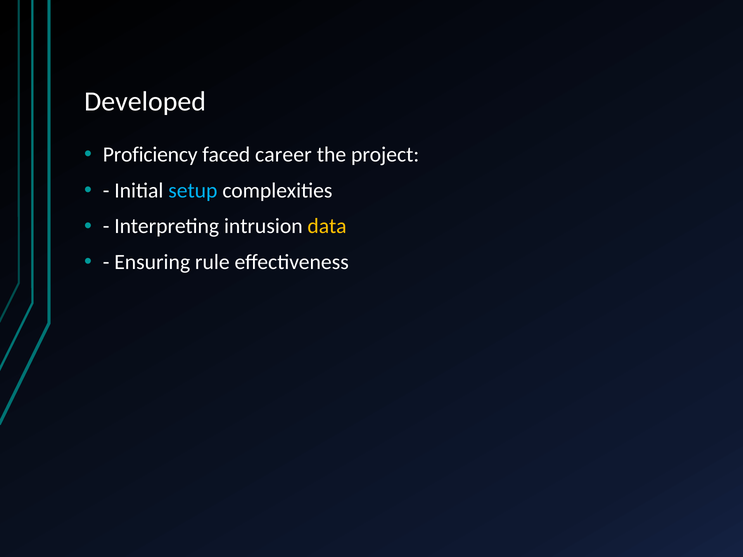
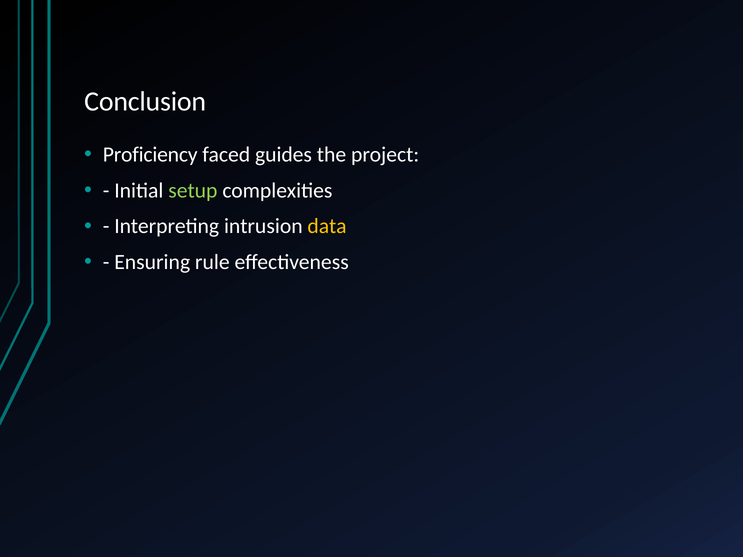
Developed: Developed -> Conclusion
career: career -> guides
setup colour: light blue -> light green
